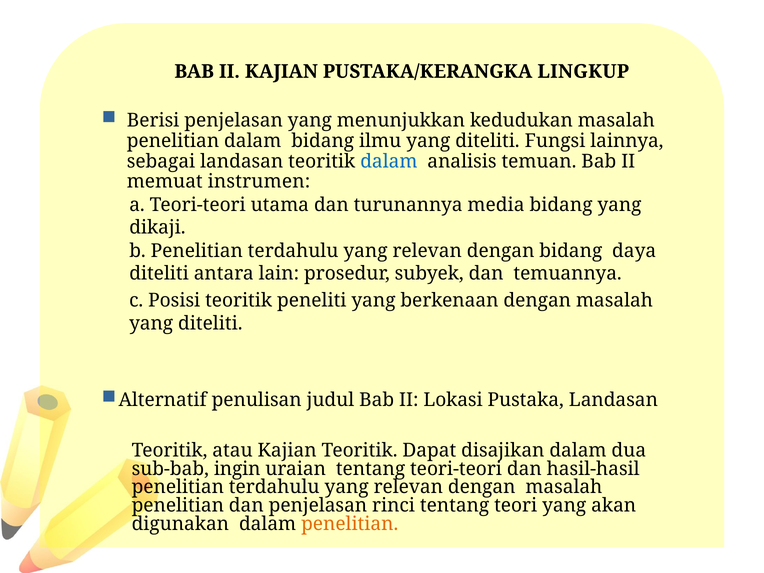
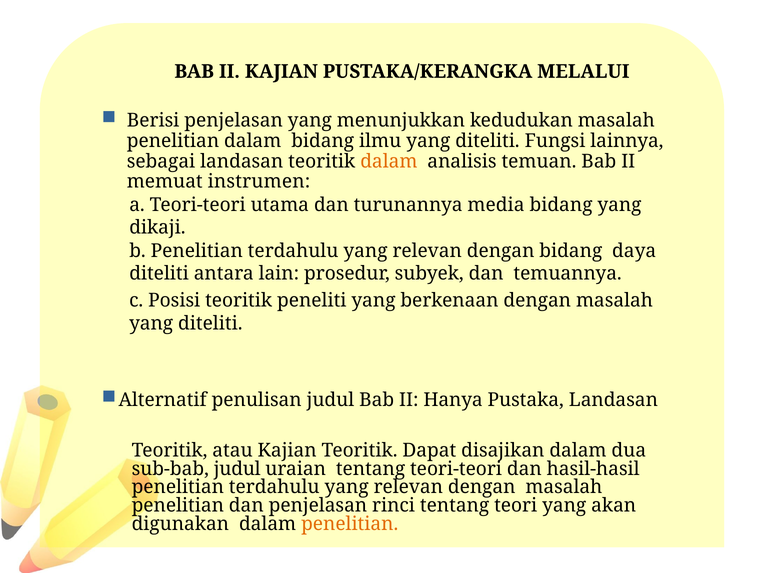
LINGKUP: LINGKUP -> MELALUI
dalam at (389, 161) colour: blue -> orange
Lokasi: Lokasi -> Hanya
sub-bab ingin: ingin -> judul
